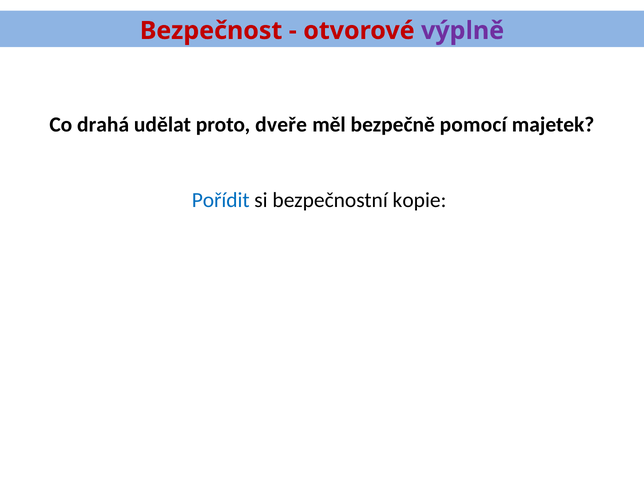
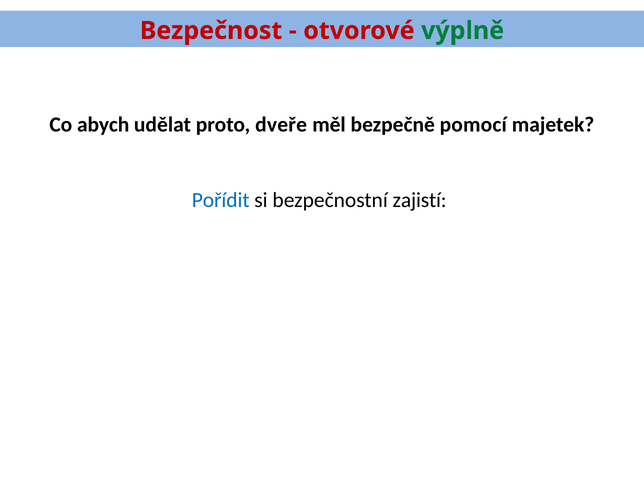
výplně colour: purple -> green
drahá: drahá -> abych
kopie: kopie -> zajistí
